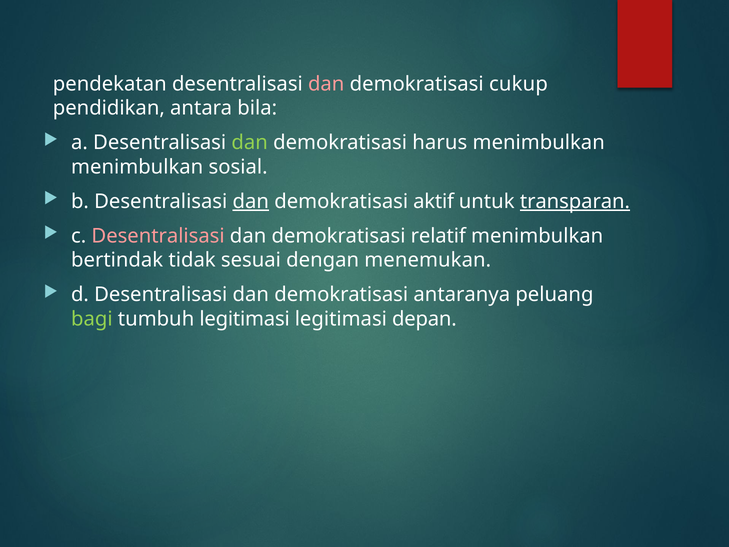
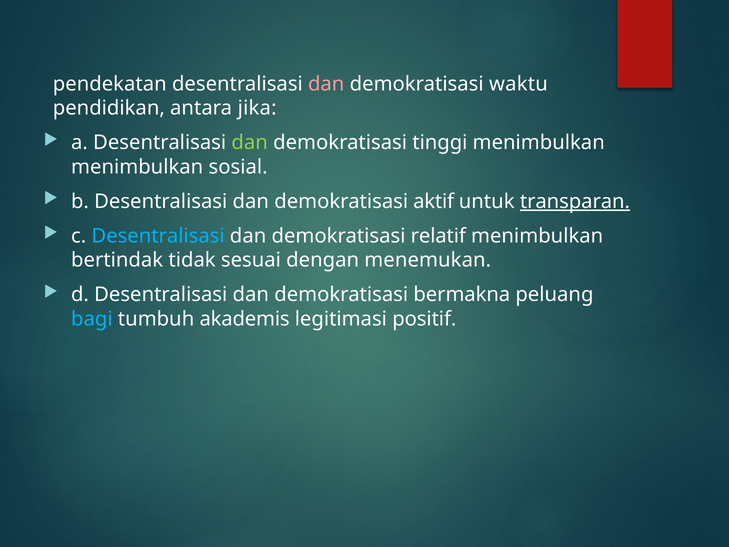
cukup: cukup -> waktu
bila: bila -> jika
harus: harus -> tinggi
dan at (251, 201) underline: present -> none
Desentralisasi at (158, 236) colour: pink -> light blue
antaranya: antaranya -> bermakna
bagi colour: light green -> light blue
tumbuh legitimasi: legitimasi -> akademis
depan: depan -> positif
